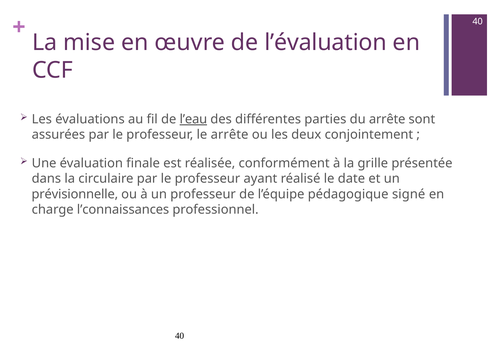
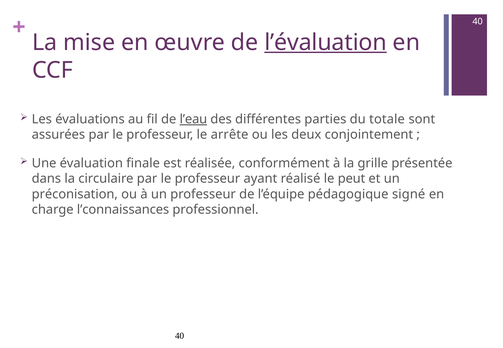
l’évaluation underline: none -> present
du arrête: arrête -> totale
date: date -> peut
prévisionnelle: prévisionnelle -> préconisation
